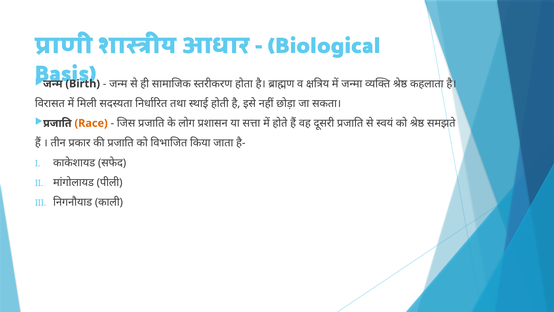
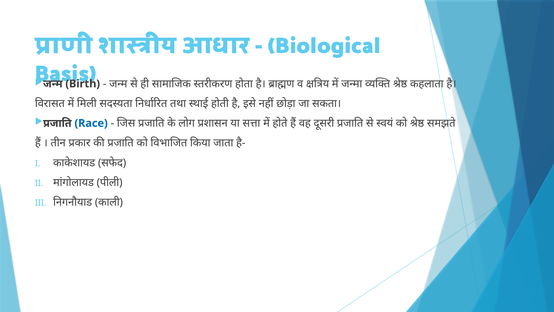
Race colour: orange -> blue
